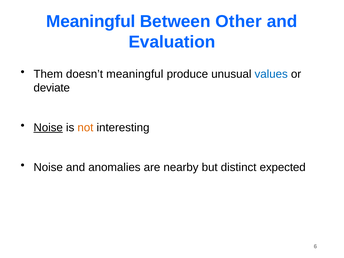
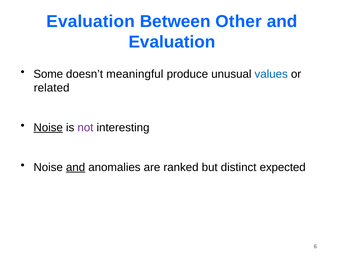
Meaningful at (91, 21): Meaningful -> Evaluation
Them: Them -> Some
deviate: deviate -> related
not colour: orange -> purple
and at (76, 167) underline: none -> present
nearby: nearby -> ranked
